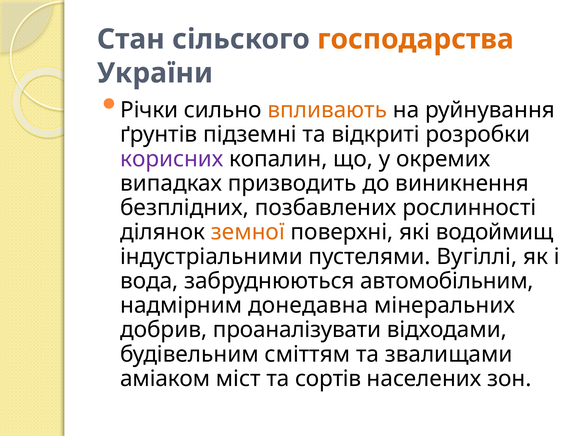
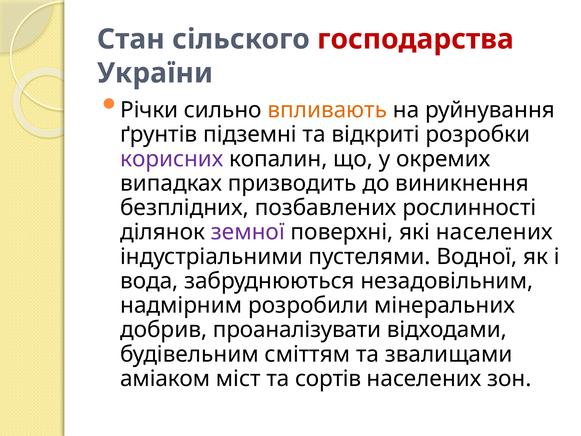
господарства colour: orange -> red
земної colour: orange -> purple
які водоймищ: водоймищ -> населених
Вугіллі: Вугіллі -> Водної
автомобільним: автомобільним -> незадовільним
донедавна: донедавна -> розробили
